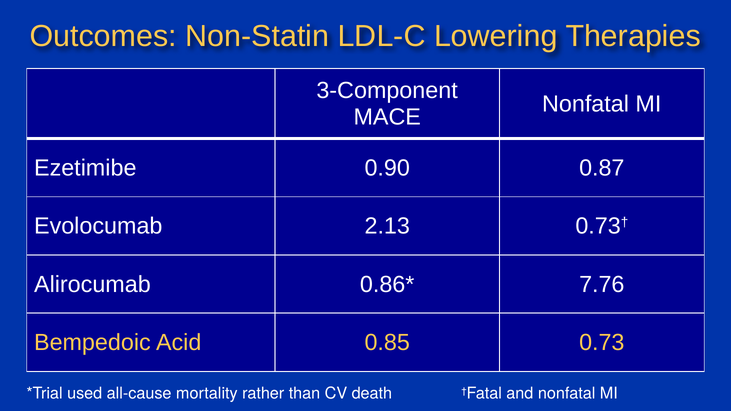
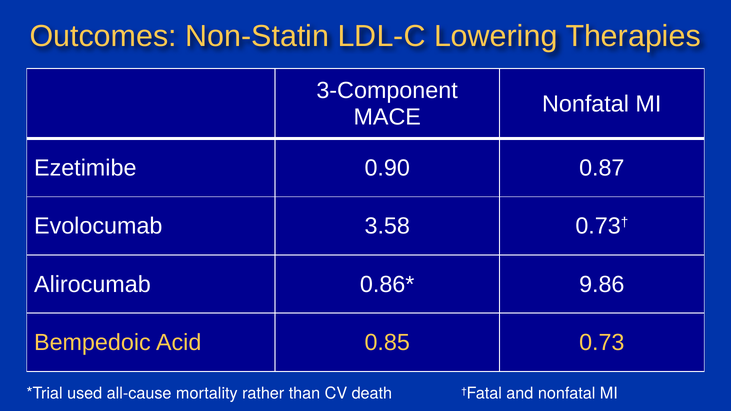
2.13: 2.13 -> 3.58
7.76: 7.76 -> 9.86
